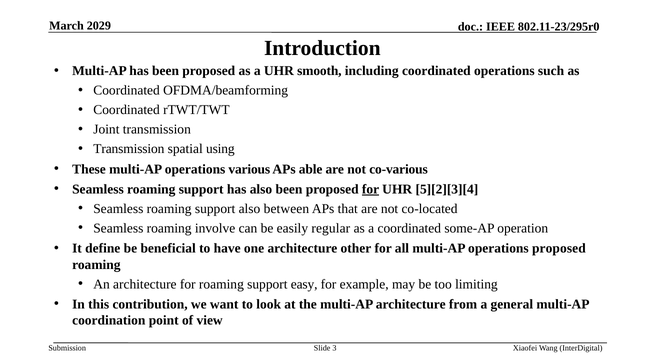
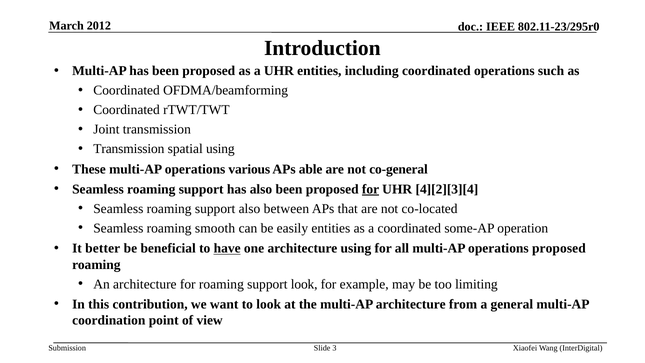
2029: 2029 -> 2012
UHR smooth: smooth -> entities
co-various: co-various -> co-general
5][2][3][4: 5][2][3][4 -> 4][2][3][4
involve: involve -> smooth
easily regular: regular -> entities
define: define -> better
have underline: none -> present
architecture other: other -> using
support easy: easy -> look
